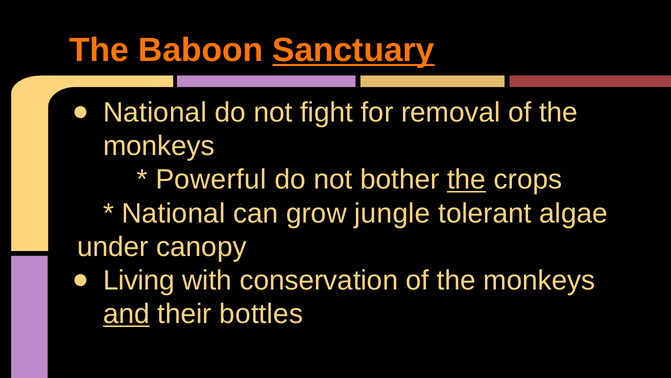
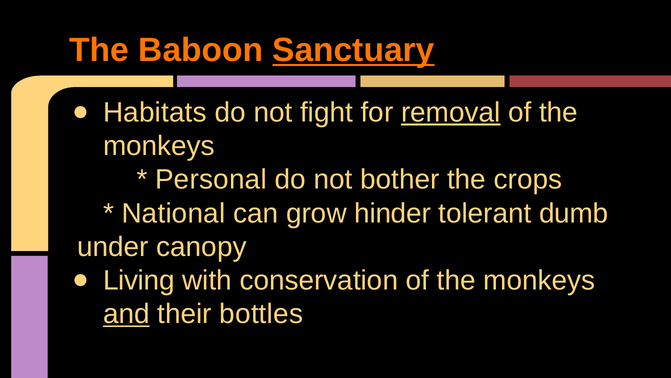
National at (155, 112): National -> Habitats
removal underline: none -> present
Powerful: Powerful -> Personal
the at (467, 179) underline: present -> none
jungle: jungle -> hinder
algae: algae -> dumb
